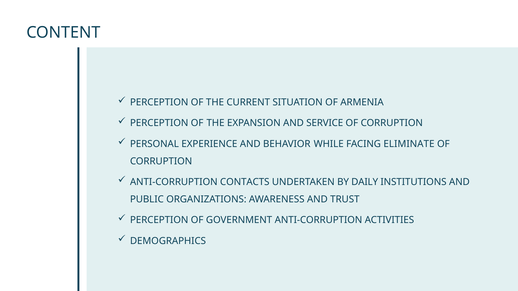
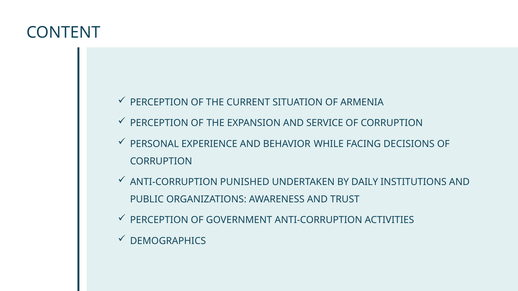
ELIMINATE: ELIMINATE -> DECISIONS
CONTACTS: CONTACTS -> PUNISHED
